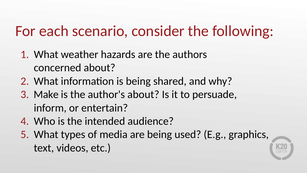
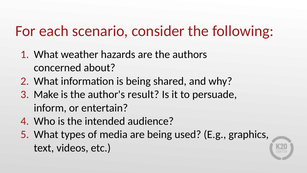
author's about: about -> result
